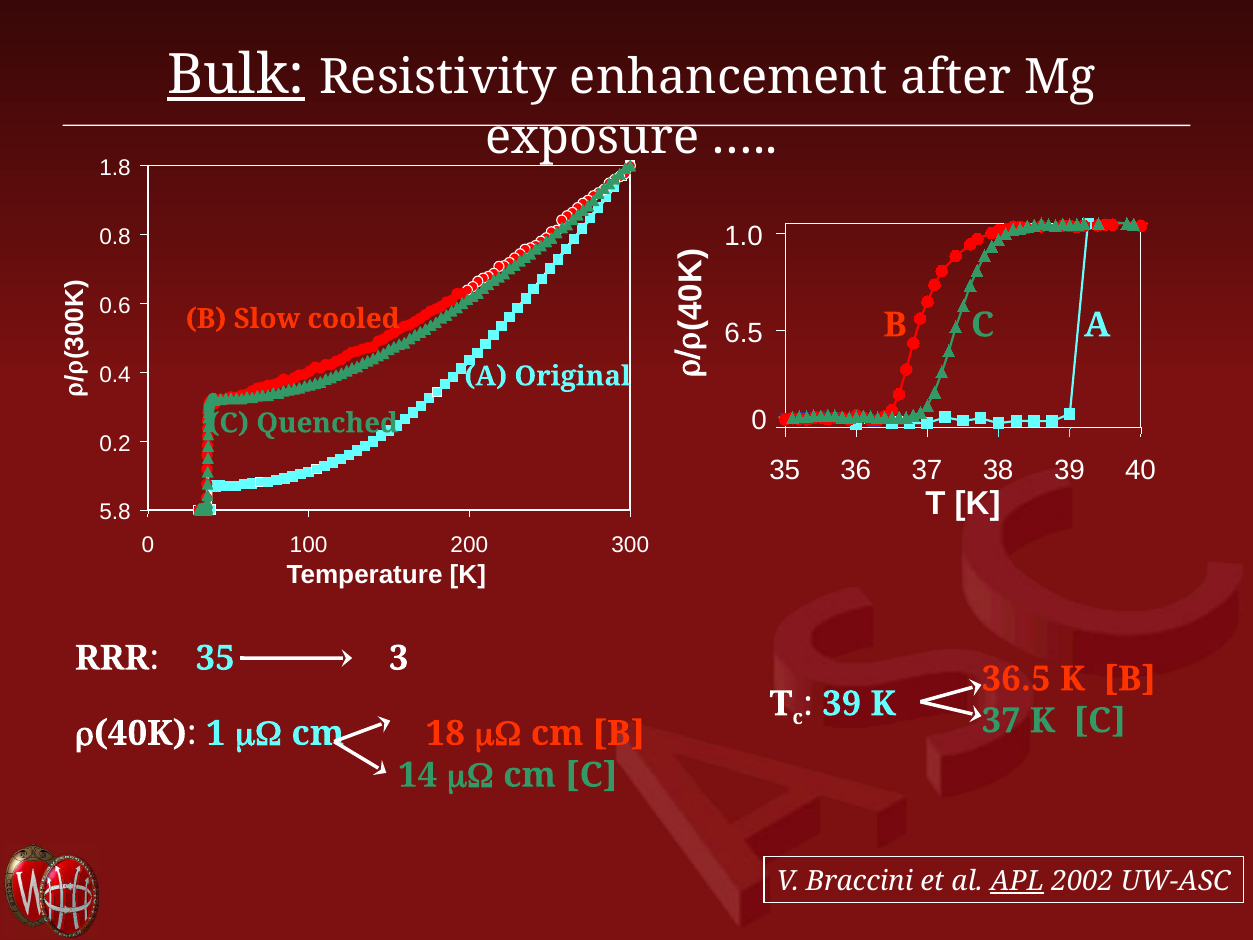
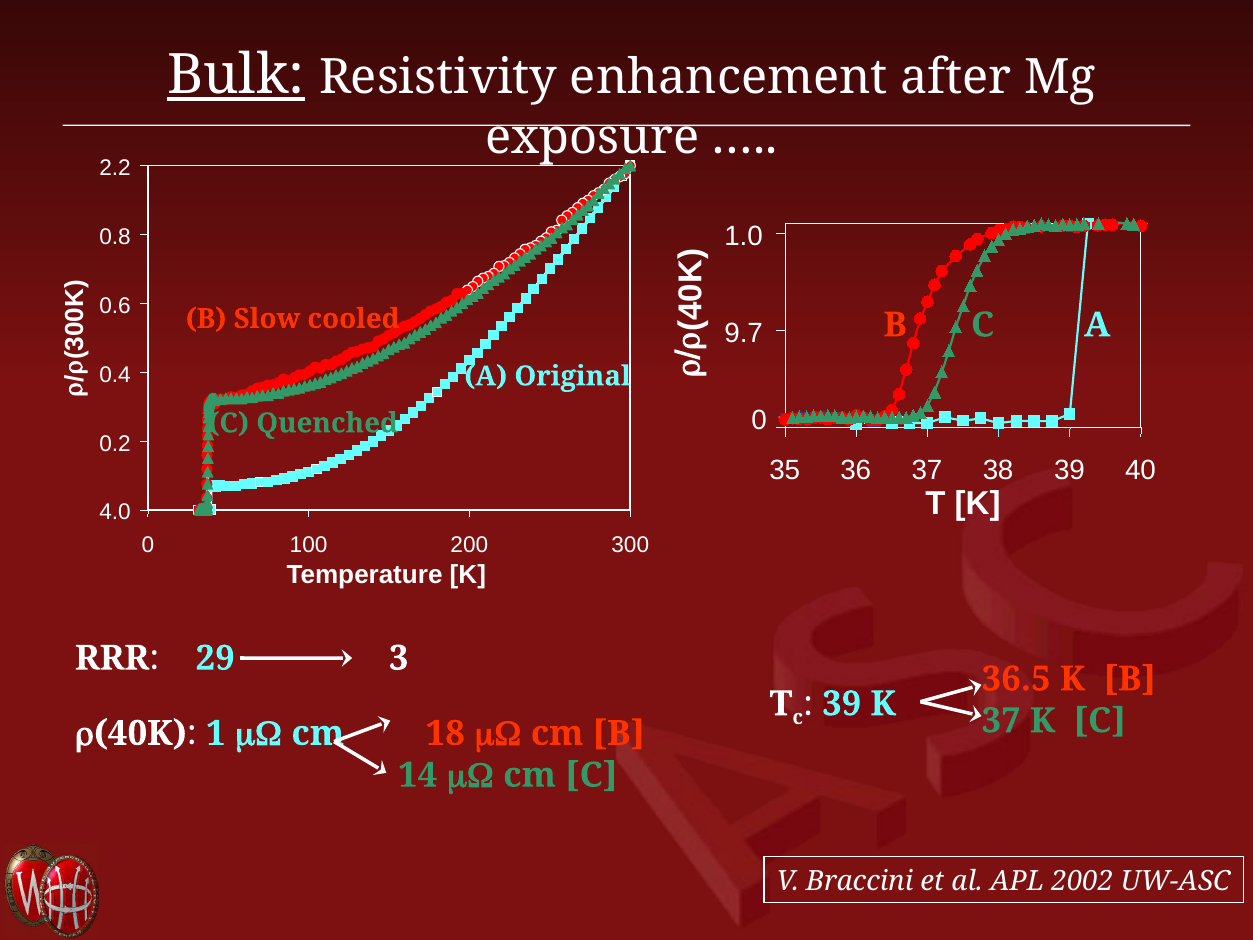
1.8: 1.8 -> 2.2
6.5: 6.5 -> 9.7
5.8: 5.8 -> 4.0
RRR 35: 35 -> 29
APL underline: present -> none
